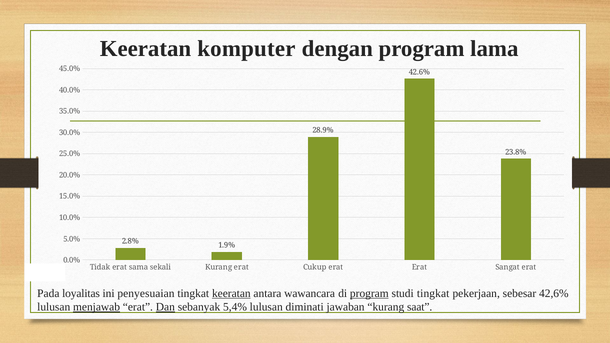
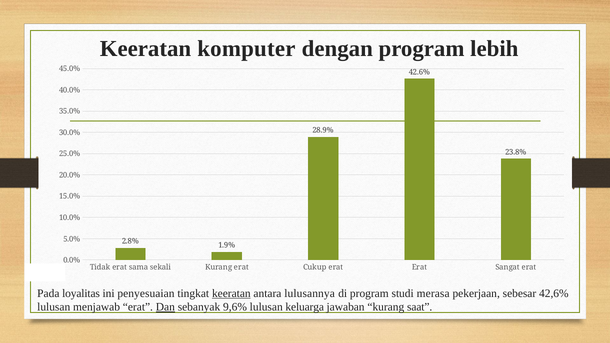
lama: lama -> lebih
wawancara: wawancara -> lulusannya
program at (369, 293) underline: present -> none
studi tingkat: tingkat -> merasa
menjawab underline: present -> none
5,4%: 5,4% -> 9,6%
diminati: diminati -> keluarga
